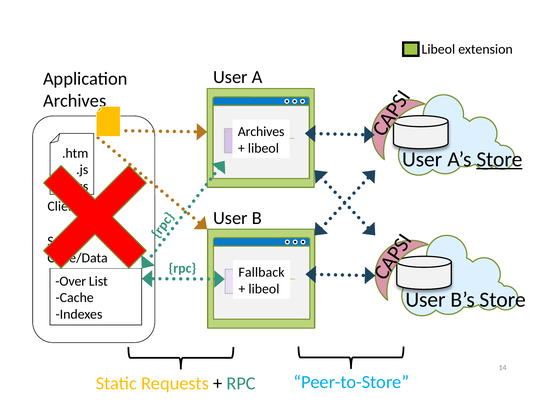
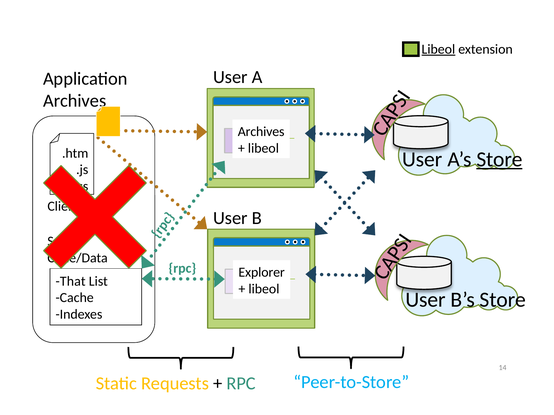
Libeol at (438, 49) underline: none -> present
Fallback: Fallback -> Explorer
Over: Over -> That
